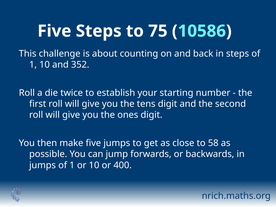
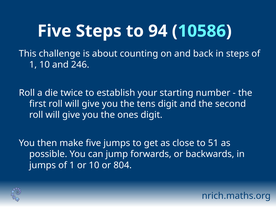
75: 75 -> 94
352: 352 -> 246
58: 58 -> 51
400: 400 -> 804
